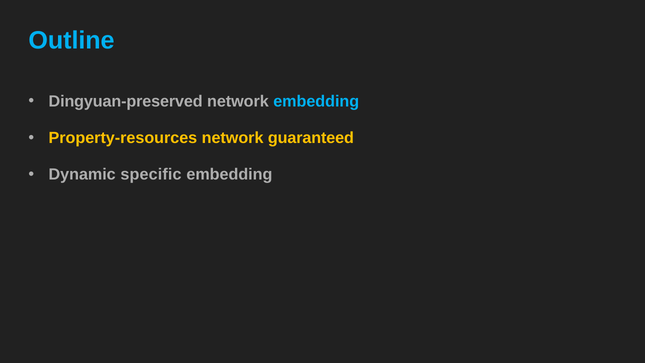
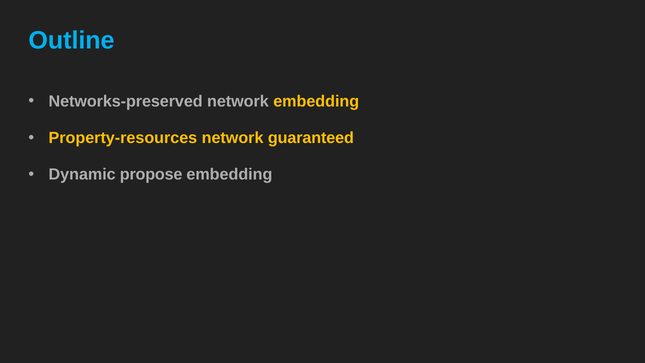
Dingyuan-preserved: Dingyuan-preserved -> Networks-preserved
embedding at (316, 101) colour: light blue -> yellow
specific: specific -> propose
